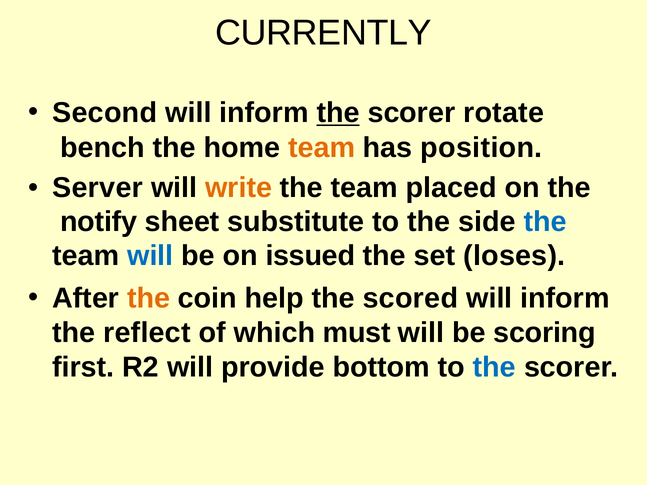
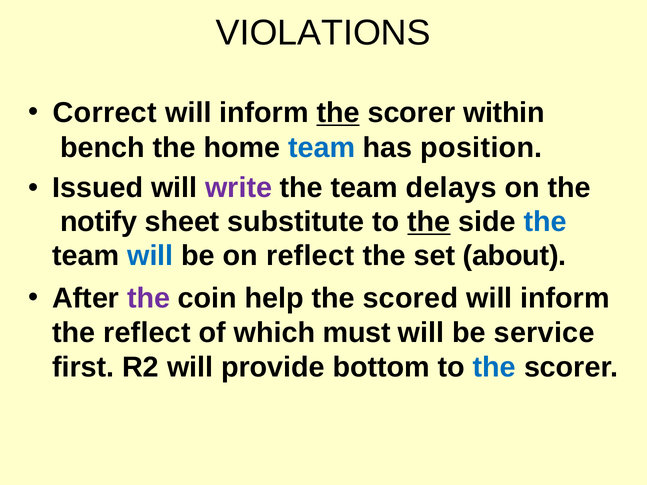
CURRENTLY: CURRENTLY -> VIOLATIONS
Second: Second -> Correct
rotate: rotate -> within
team at (322, 148) colour: orange -> blue
Server: Server -> Issued
write colour: orange -> purple
placed: placed -> delays
the at (429, 222) underline: none -> present
on issued: issued -> reflect
loses: loses -> about
the at (149, 299) colour: orange -> purple
scoring: scoring -> service
